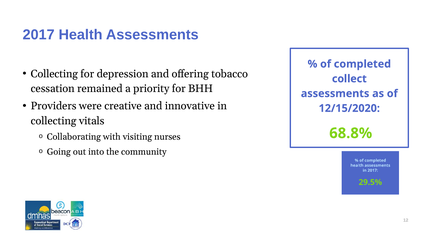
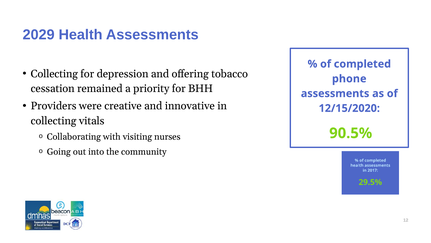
2017 at (39, 35): 2017 -> 2029
collect: collect -> phone
68.8%: 68.8% -> 90.5%
